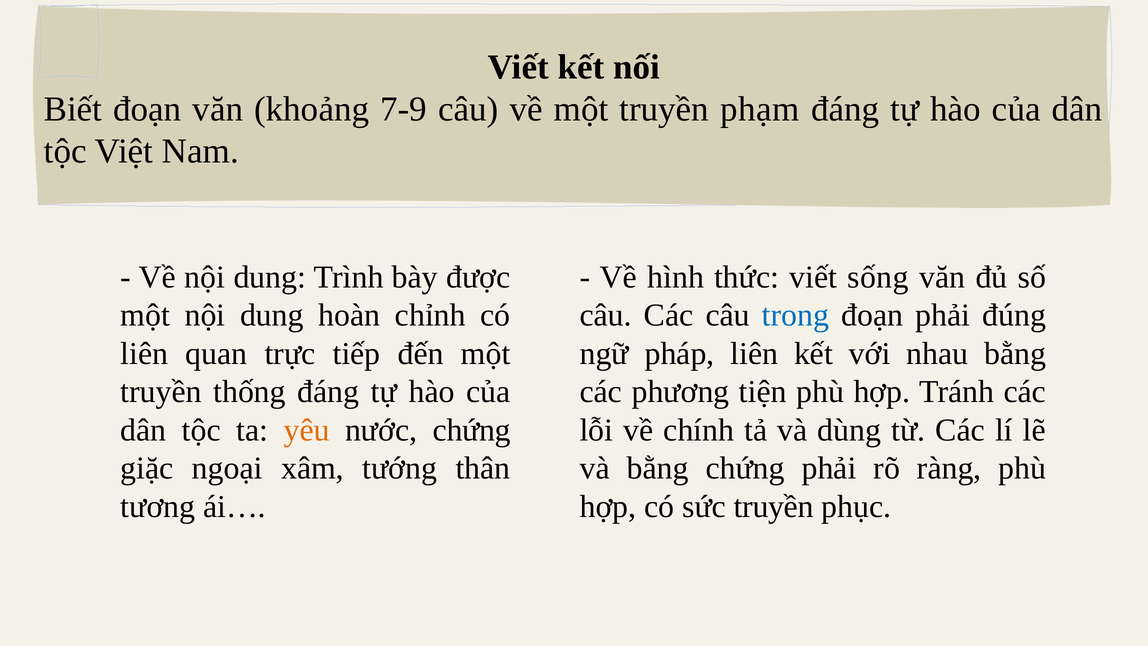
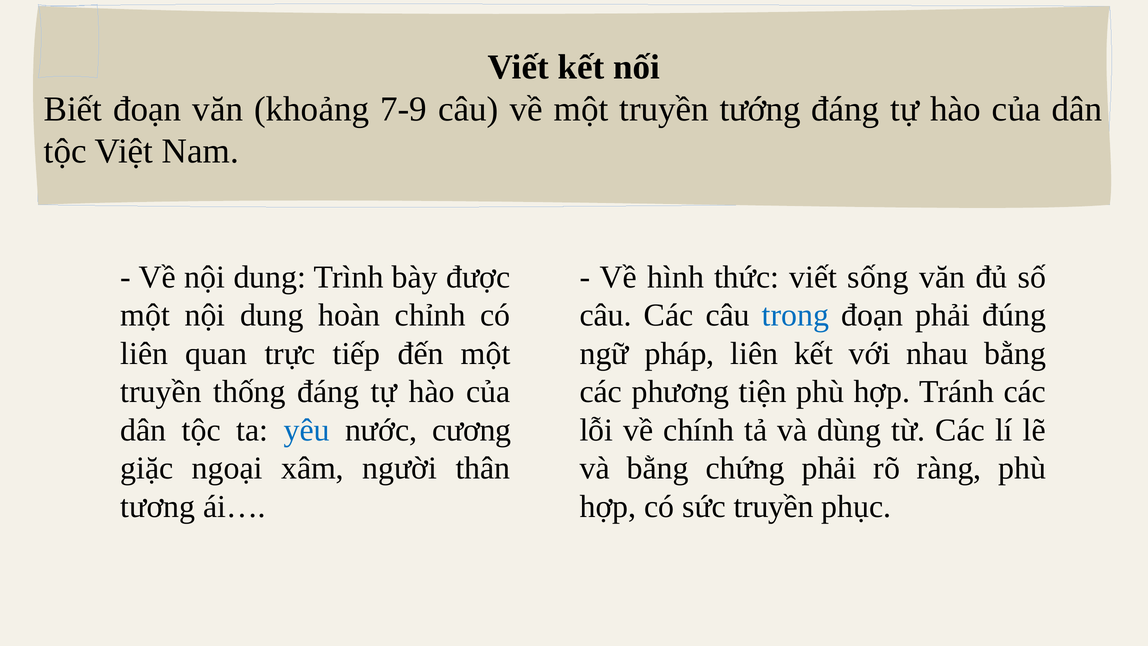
phạm: phạm -> tướng
yêu colour: orange -> blue
nước chứng: chứng -> cương
tướng: tướng -> người
